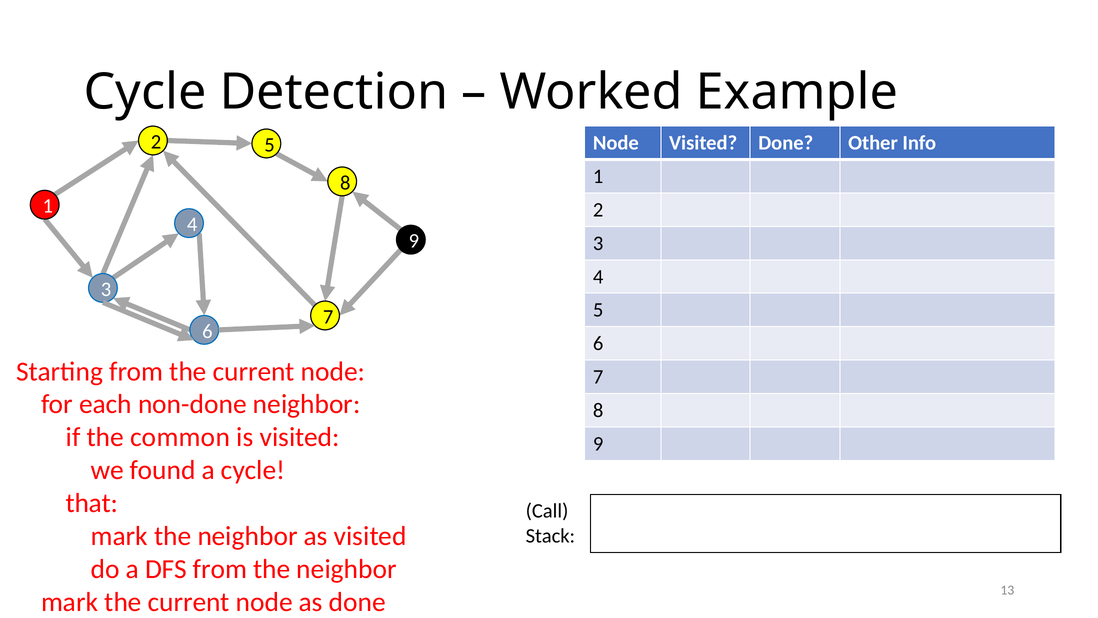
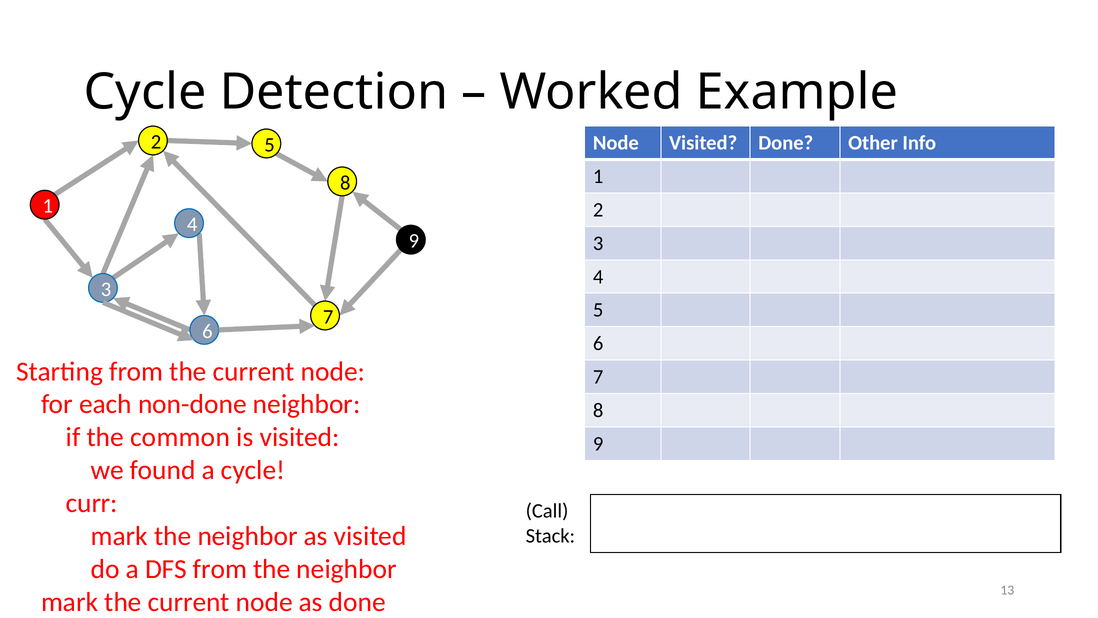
that: that -> curr
